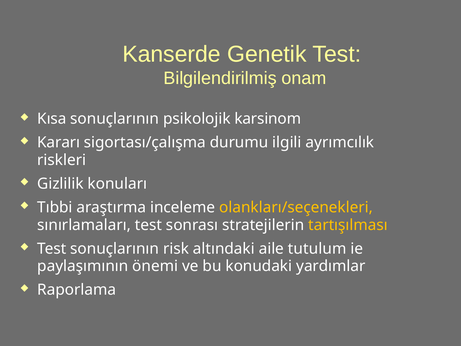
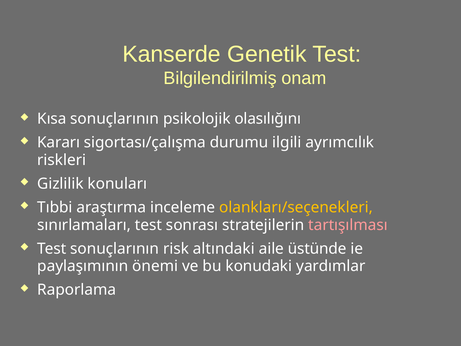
karsinom: karsinom -> olasılığını
tartışılması colour: yellow -> pink
tutulum: tutulum -> üstünde
